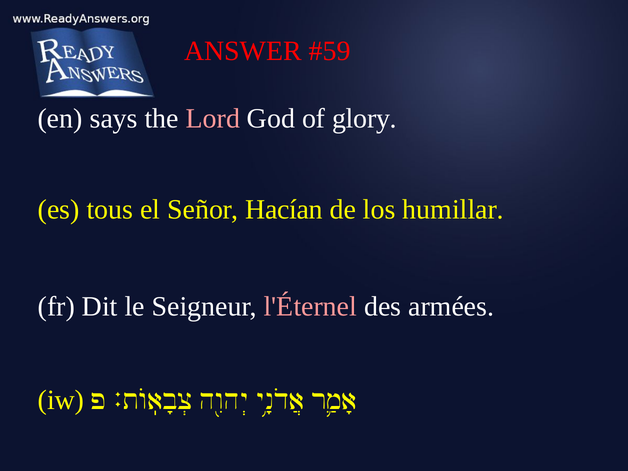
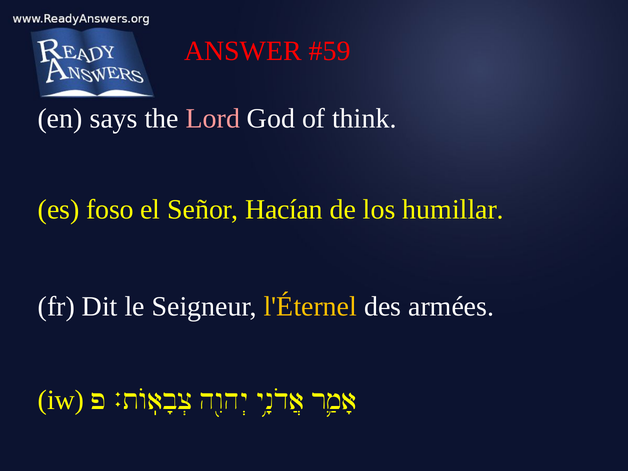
glory: glory -> think
tous: tous -> foso
l'Éternel colour: pink -> yellow
